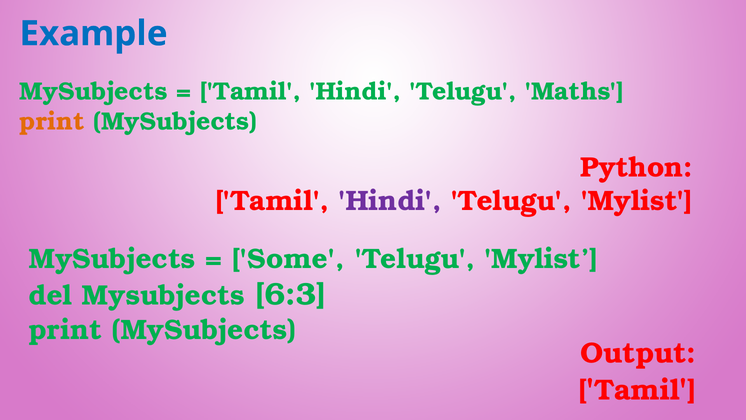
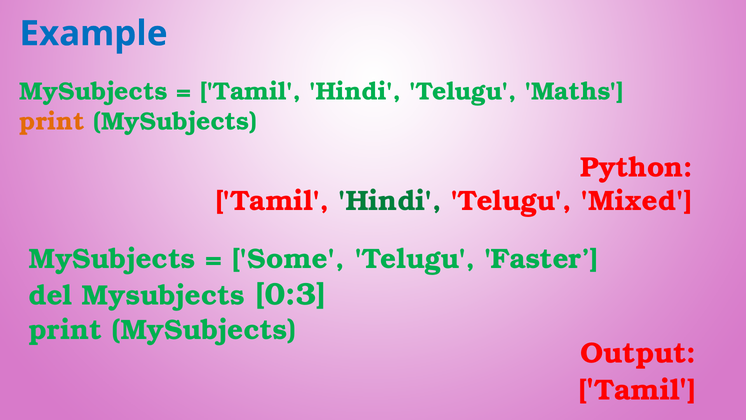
Hindi at (390, 201) colour: purple -> green
Mylist at (637, 201): Mylist -> Mixed
Mylist at (541, 259): Mylist -> Faster
6:3: 6:3 -> 0:3
